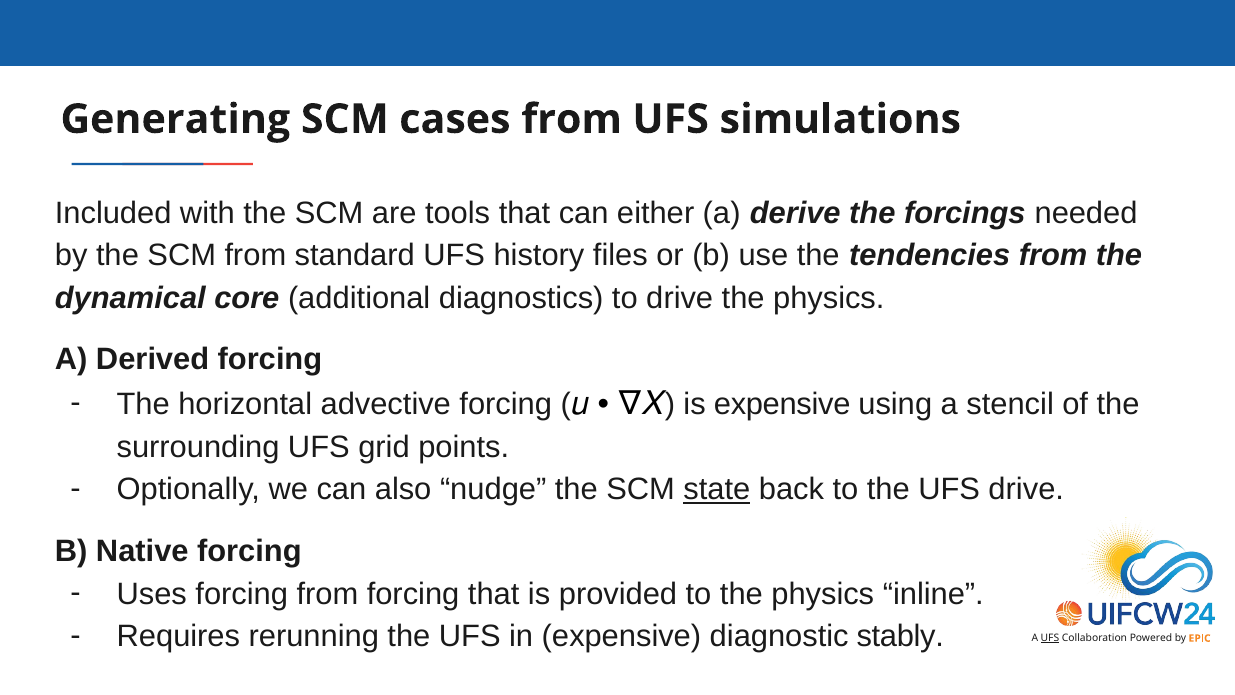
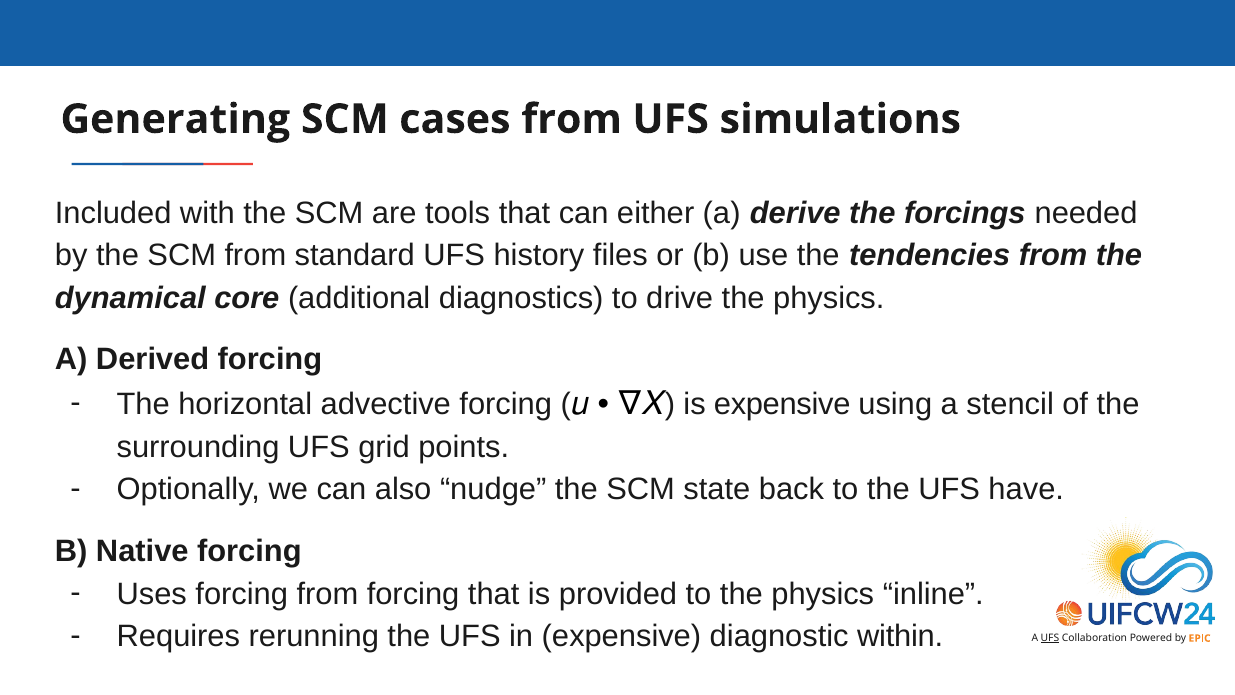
state underline: present -> none
UFS drive: drive -> have
stably: stably -> within
